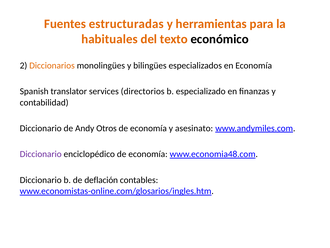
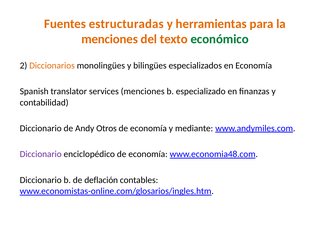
habituales at (109, 39): habituales -> menciones
económico colour: black -> green
services directorios: directorios -> menciones
asesinato: asesinato -> mediante
